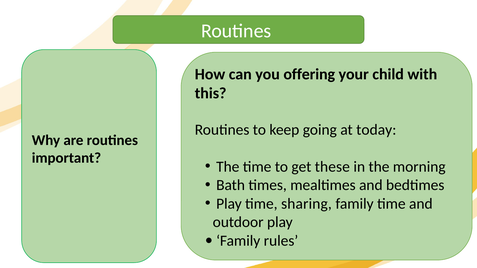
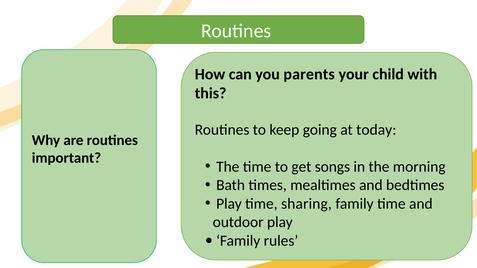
offering: offering -> parents
these: these -> songs
